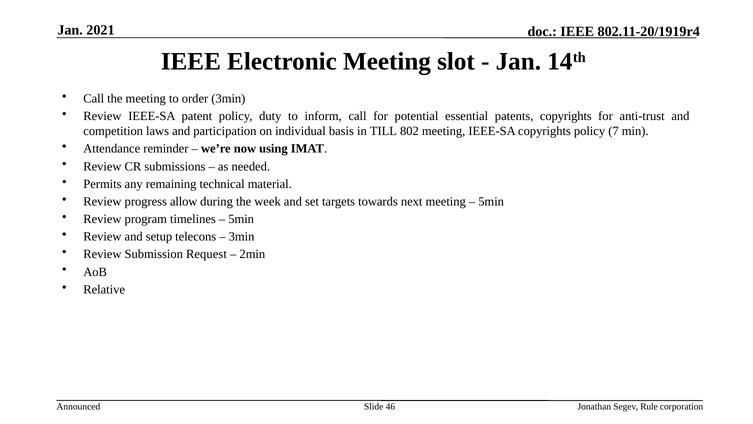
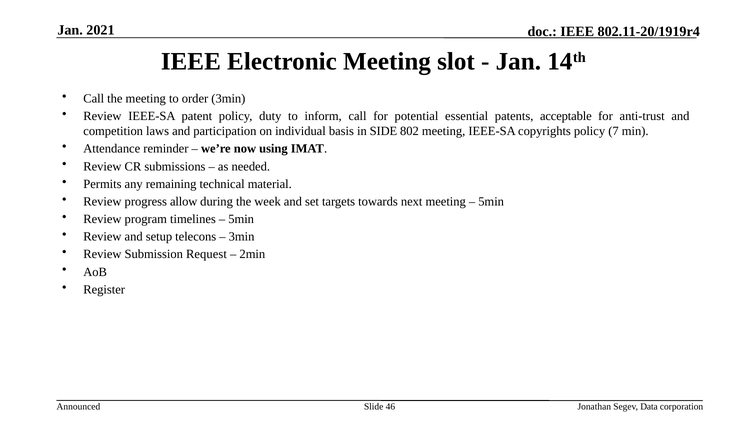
patents copyrights: copyrights -> acceptable
TILL: TILL -> SIDE
Relative: Relative -> Register
Rule: Rule -> Data
